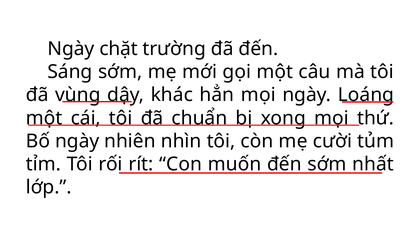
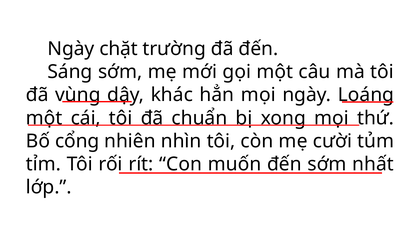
Bố ngày: ngày -> cổng
